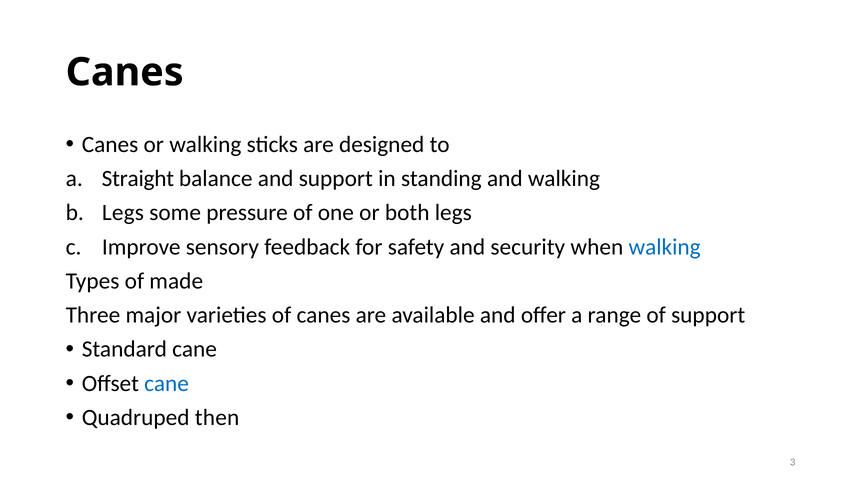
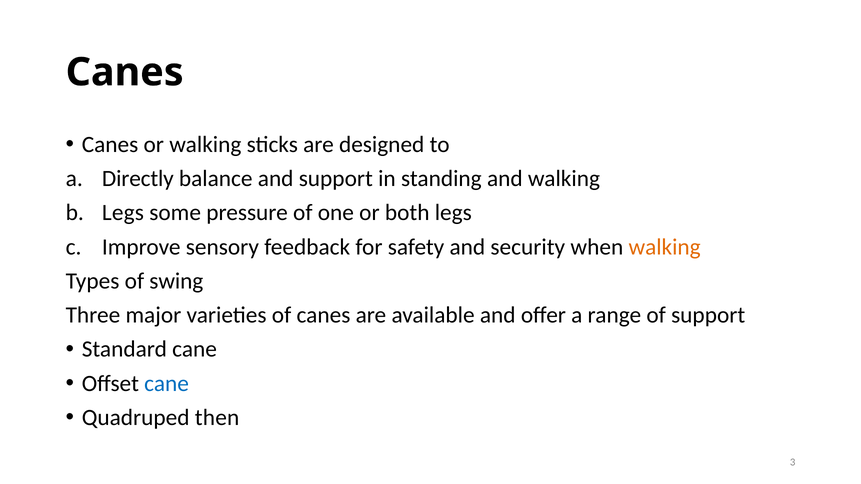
Straight: Straight -> Directly
walking at (665, 247) colour: blue -> orange
made: made -> swing
